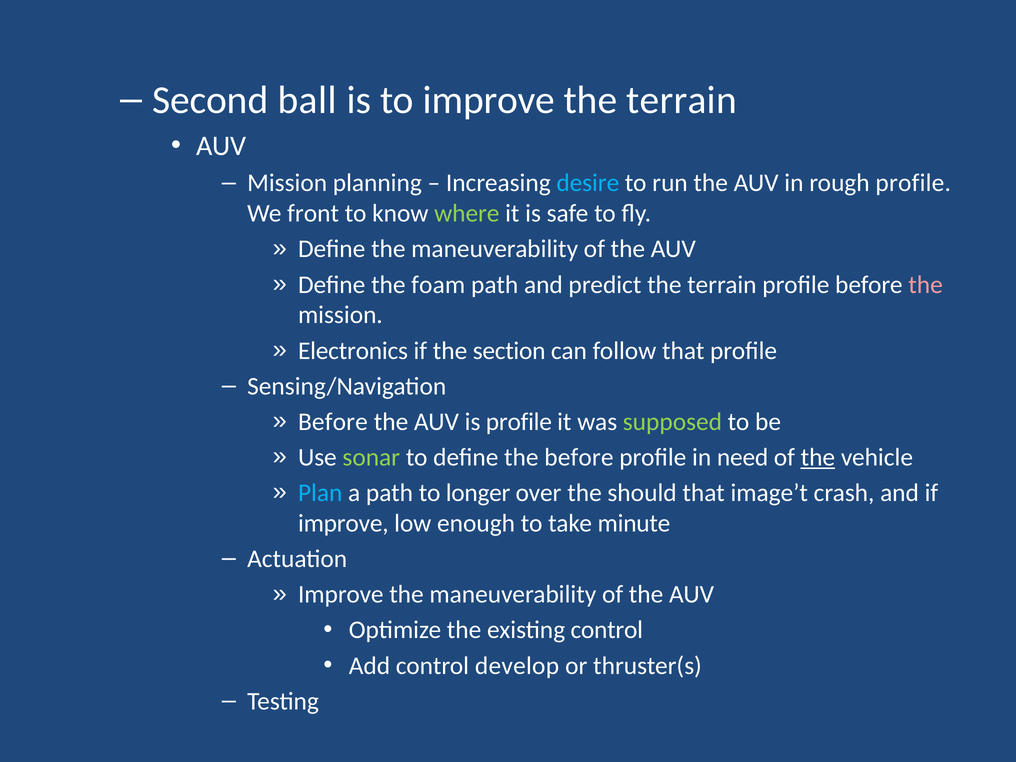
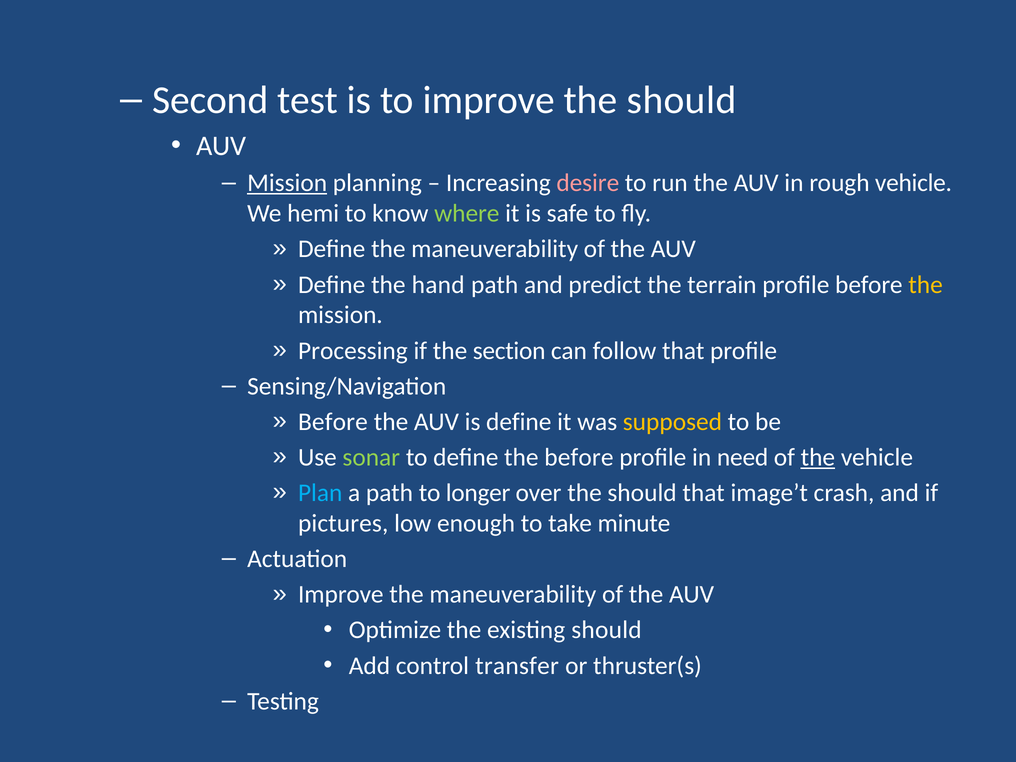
ball: ball -> test
improve the terrain: terrain -> should
Mission at (287, 183) underline: none -> present
desire colour: light blue -> pink
rough profile: profile -> vehicle
front: front -> hemi
foam: foam -> hand
the at (926, 285) colour: pink -> yellow
Electronics: Electronics -> Processing
is profile: profile -> define
supposed colour: light green -> yellow
improve at (343, 523): improve -> pictures
existing control: control -> should
develop: develop -> transfer
